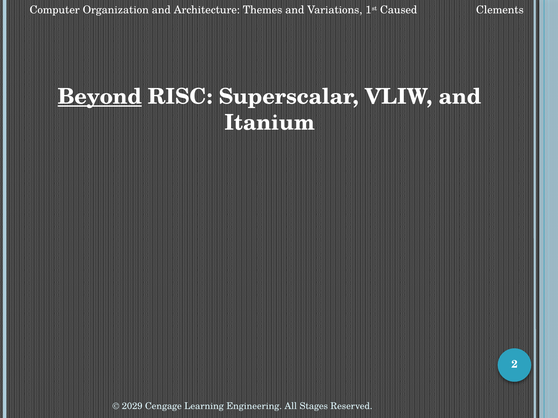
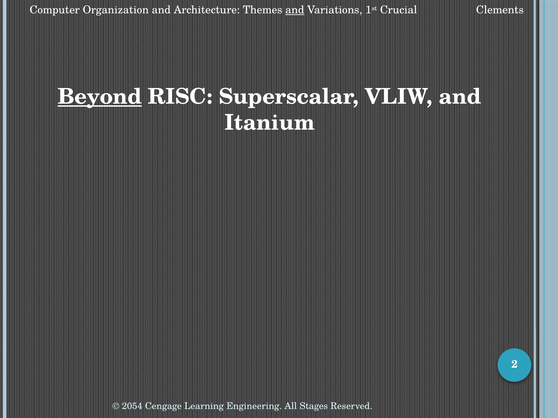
and at (295, 10) underline: none -> present
Caused: Caused -> Crucial
2029: 2029 -> 2054
